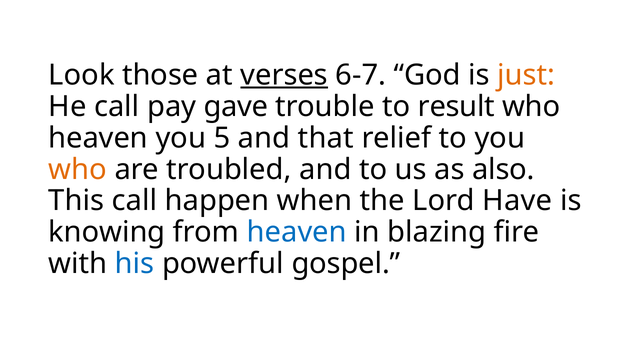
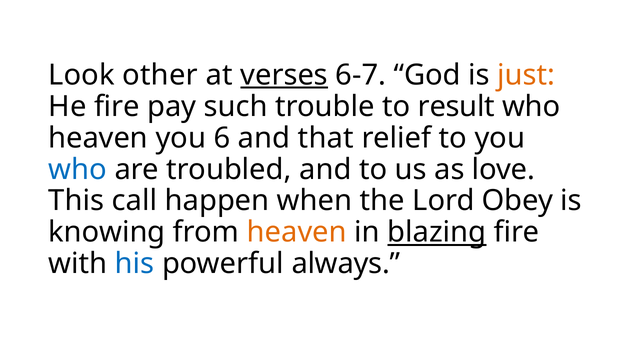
those: those -> other
He call: call -> fire
gave: gave -> such
5: 5 -> 6
who at (78, 169) colour: orange -> blue
also: also -> love
Have: Have -> Obey
heaven at (297, 232) colour: blue -> orange
blazing underline: none -> present
gospel: gospel -> always
